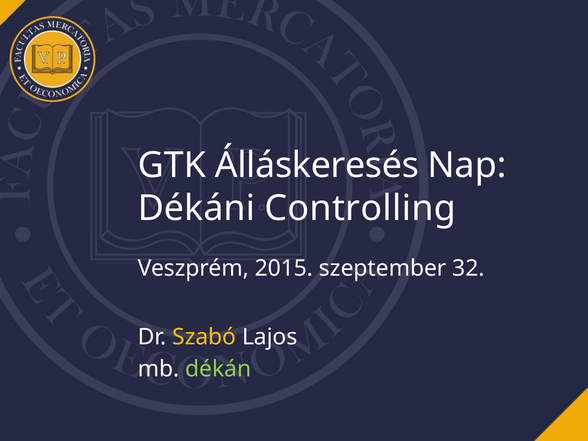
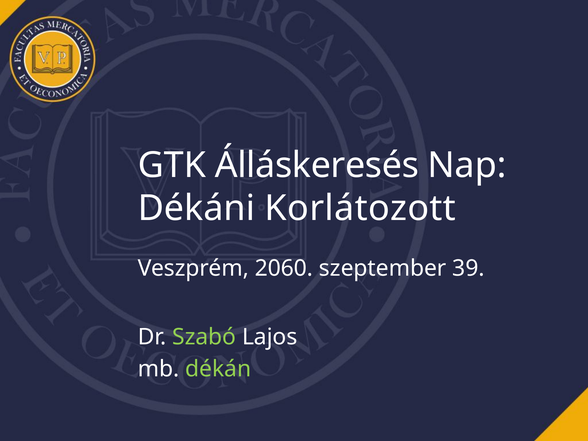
Controlling: Controlling -> Korlátozott
2015: 2015 -> 2060
32: 32 -> 39
Szabó colour: yellow -> light green
